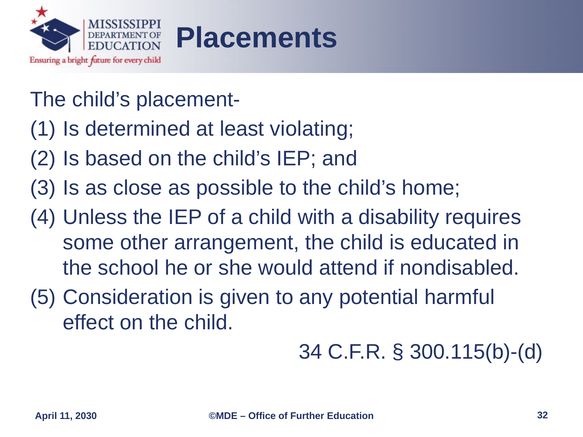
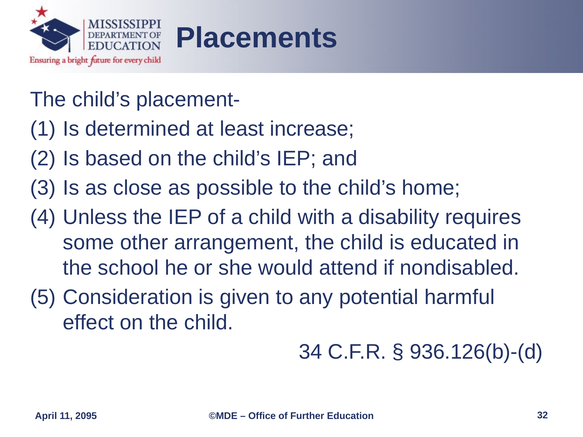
violating: violating -> increase
300.115(b)-(d: 300.115(b)-(d -> 936.126(b)-(d
2030: 2030 -> 2095
